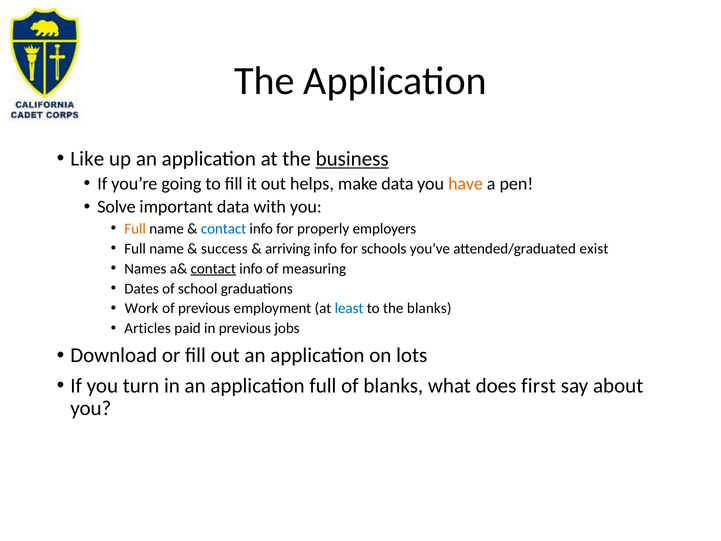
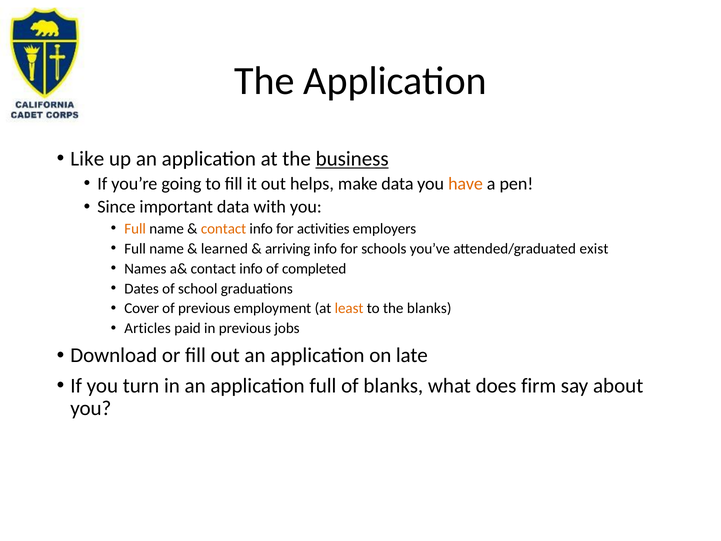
Solve: Solve -> Since
contact at (224, 228) colour: blue -> orange
properly: properly -> activities
success: success -> learned
contact at (213, 268) underline: present -> none
measuring: measuring -> completed
Work: Work -> Cover
least colour: blue -> orange
lots: lots -> late
first: first -> firm
